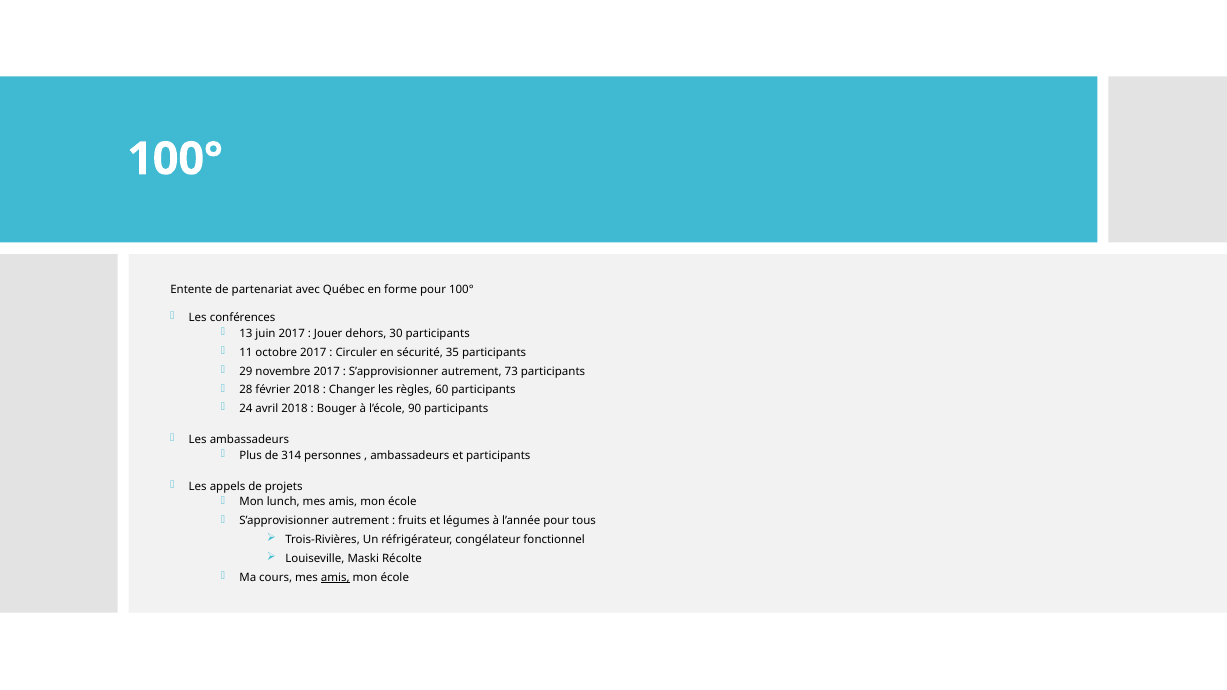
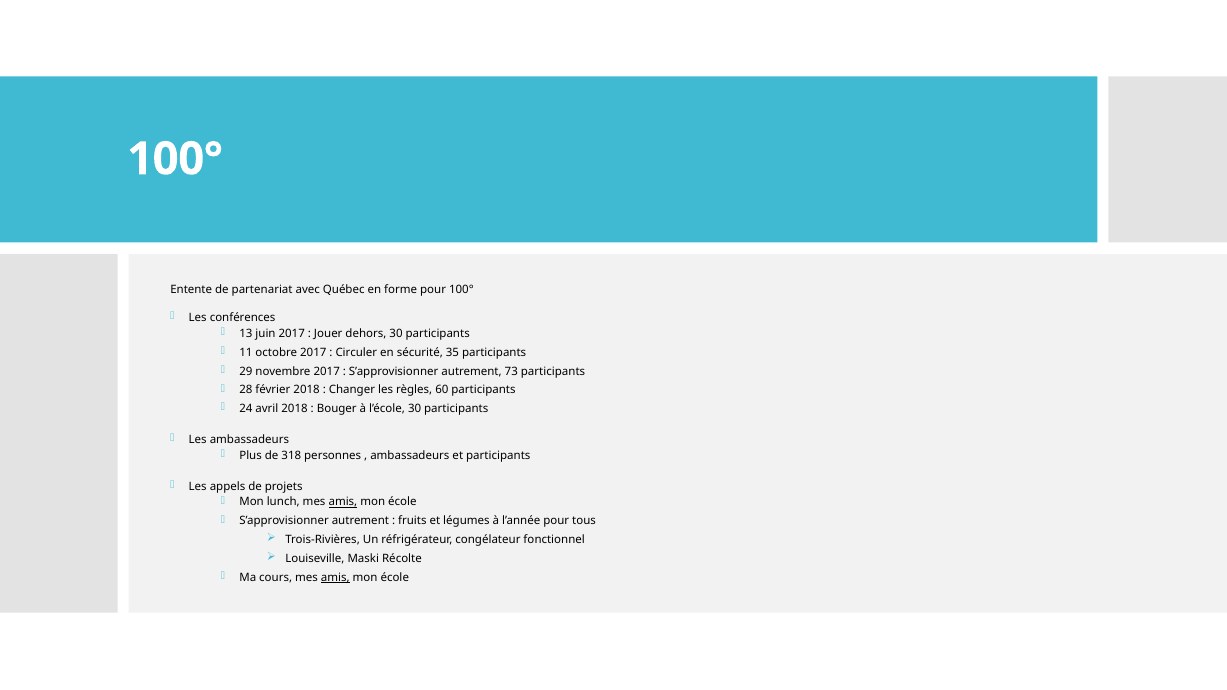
l’école 90: 90 -> 30
314: 314 -> 318
amis at (343, 502) underline: none -> present
